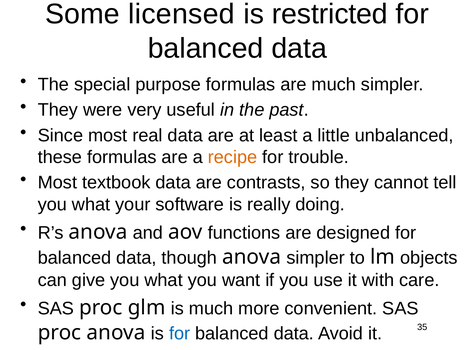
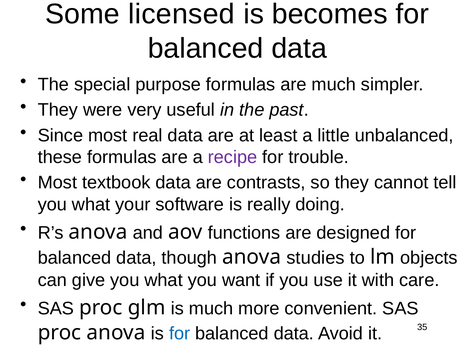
restricted: restricted -> becomes
recipe colour: orange -> purple
anova simpler: simpler -> studies
